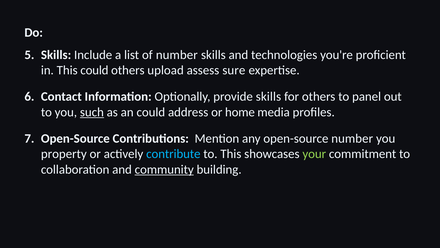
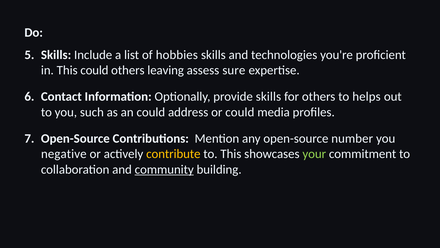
of number: number -> hobbies
upload: upload -> leaving
panel: panel -> helps
such underline: present -> none
or home: home -> could
property: property -> negative
contribute colour: light blue -> yellow
